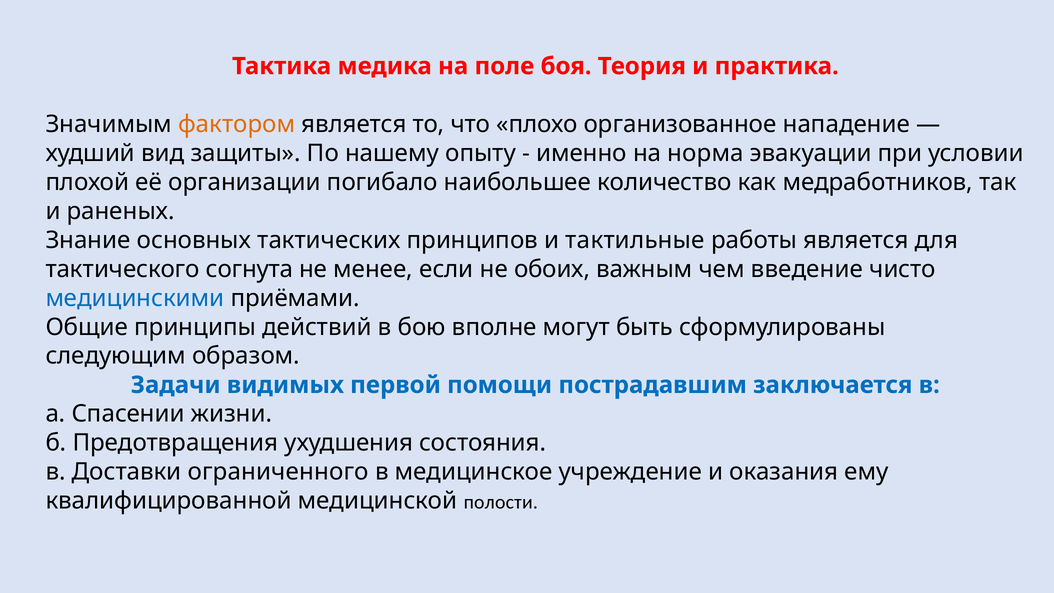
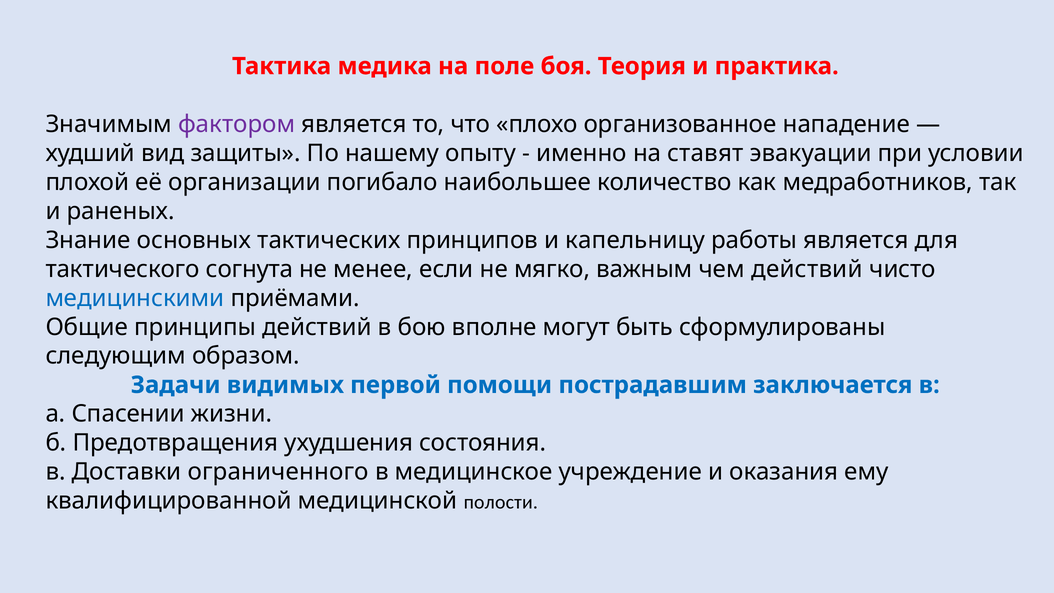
фактором colour: orange -> purple
норма: норма -> ставят
тактильные: тактильные -> капельницу
обоих: обоих -> мягко
чем введение: введение -> действий
